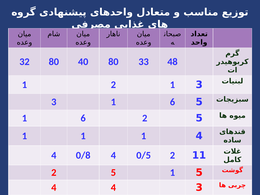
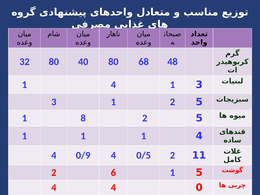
33: 33 -> 68
2 at (113, 85): 2 -> 4
3 1 6: 6 -> 2
6 at (83, 118): 6 -> 8
0/8: 0/8 -> 0/9
5 at (113, 173): 5 -> 6
4 3: 3 -> 0
